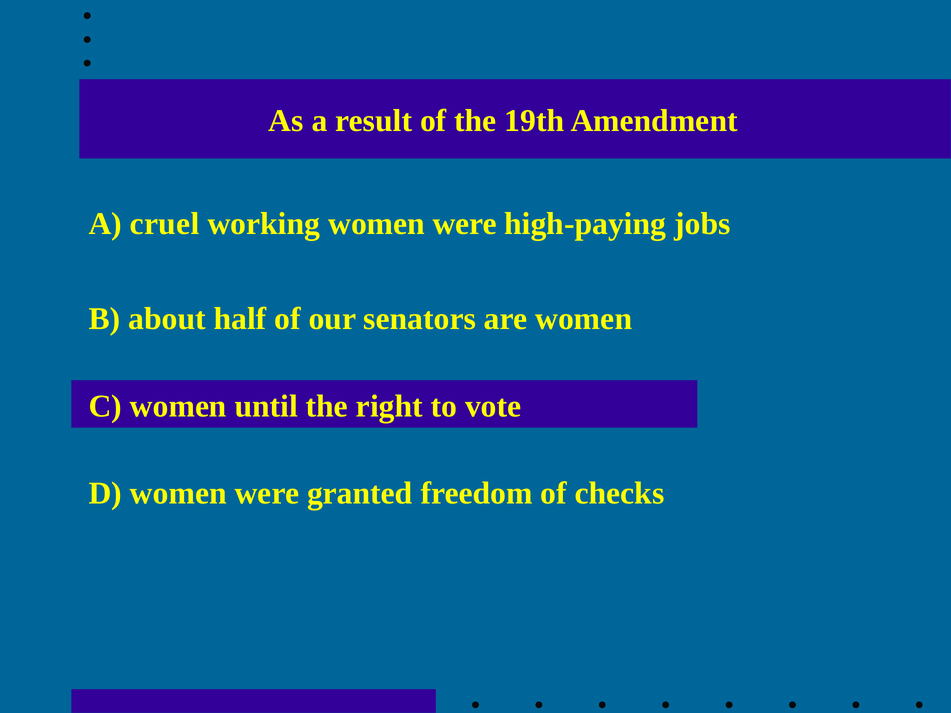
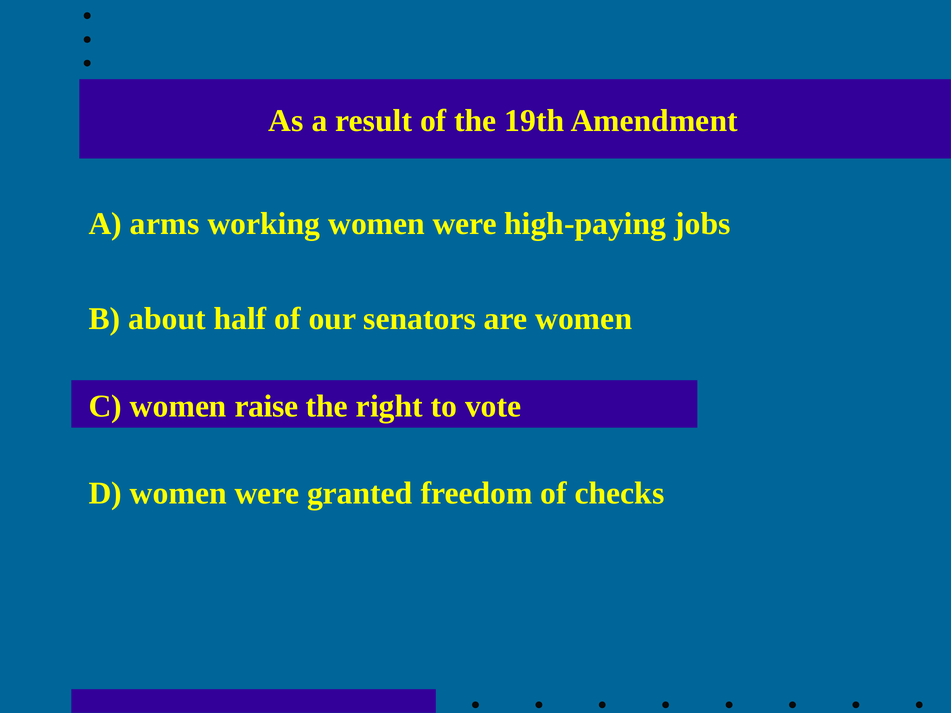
cruel: cruel -> arms
until: until -> raise
